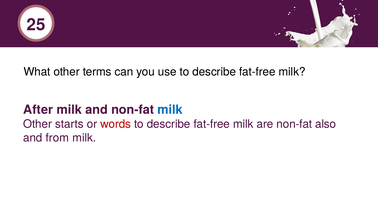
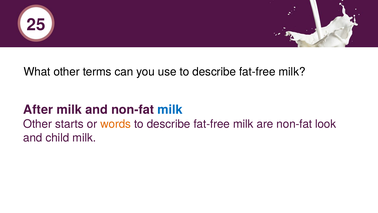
words colour: red -> orange
also: also -> look
from: from -> child
